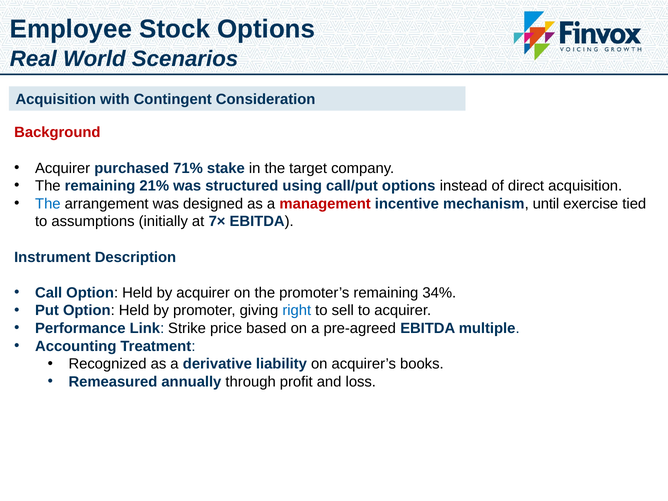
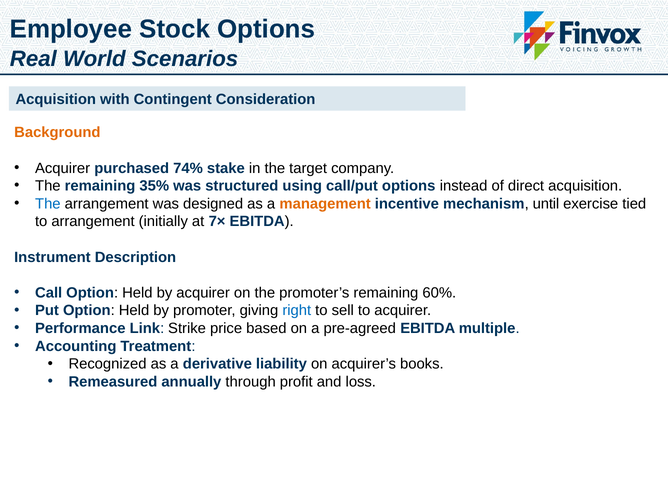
Background colour: red -> orange
71%: 71% -> 74%
21%: 21% -> 35%
management colour: red -> orange
to assumptions: assumptions -> arrangement
34%: 34% -> 60%
